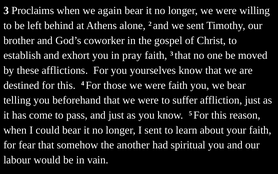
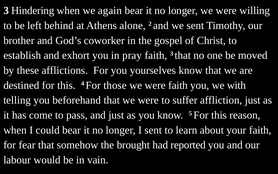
Proclaims: Proclaims -> Hindering
we bear: bear -> with
another: another -> brought
spiritual: spiritual -> reported
